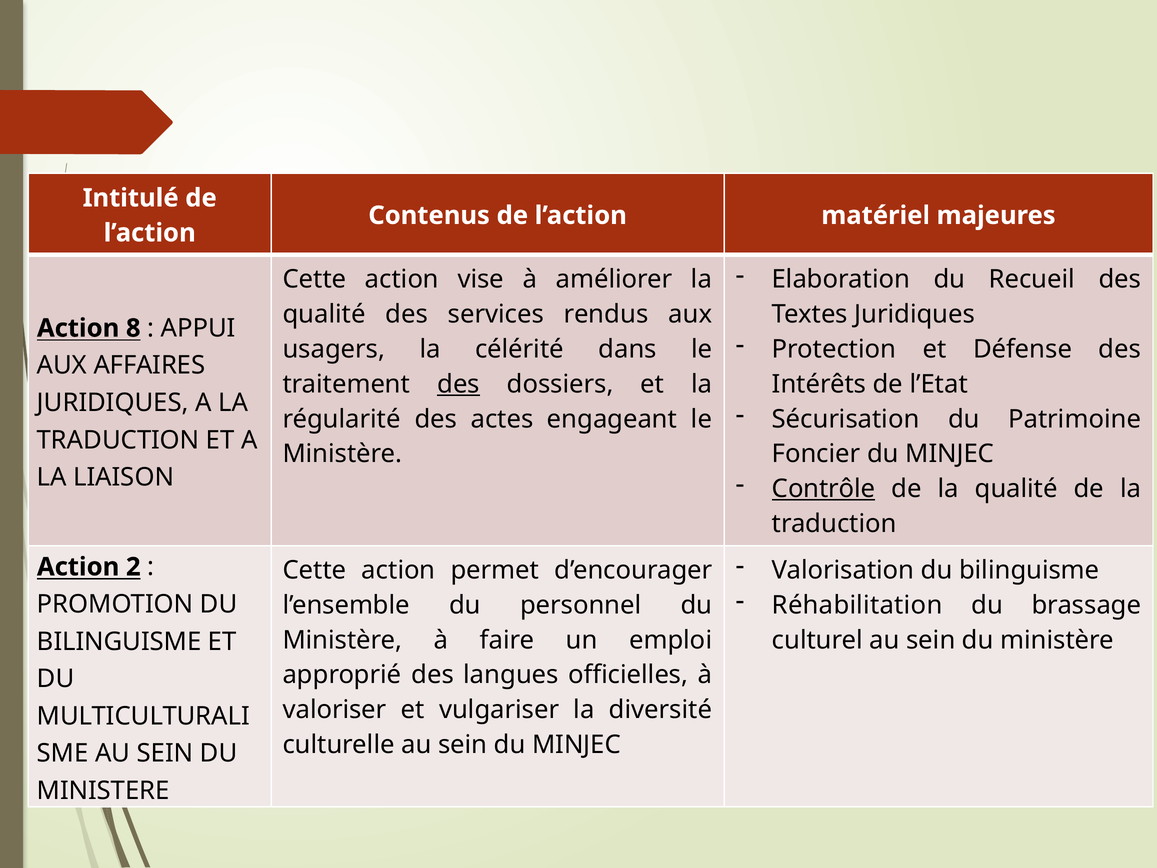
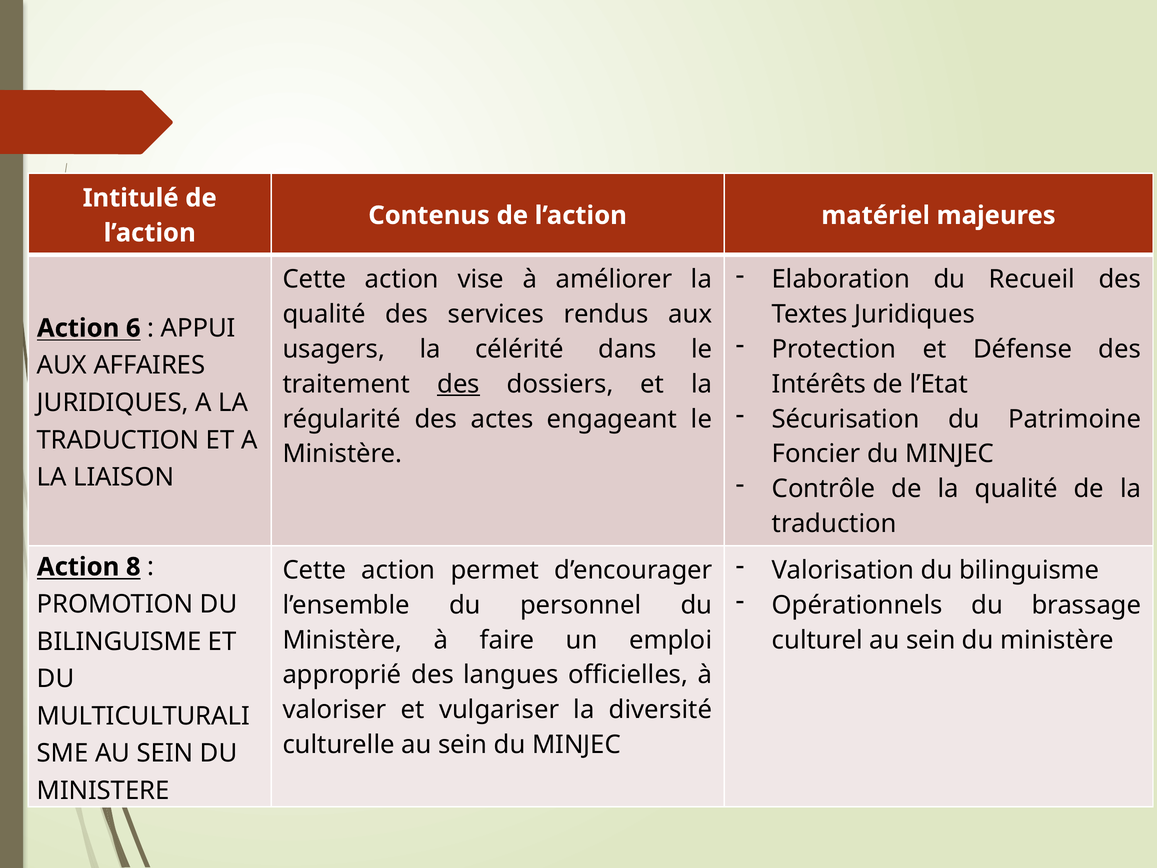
8: 8 -> 6
Contrôle underline: present -> none
2: 2 -> 8
Réhabilitation: Réhabilitation -> Opérationnels
